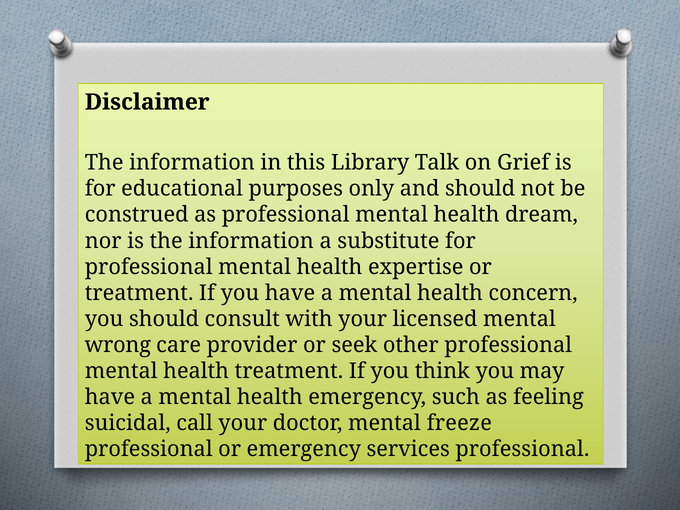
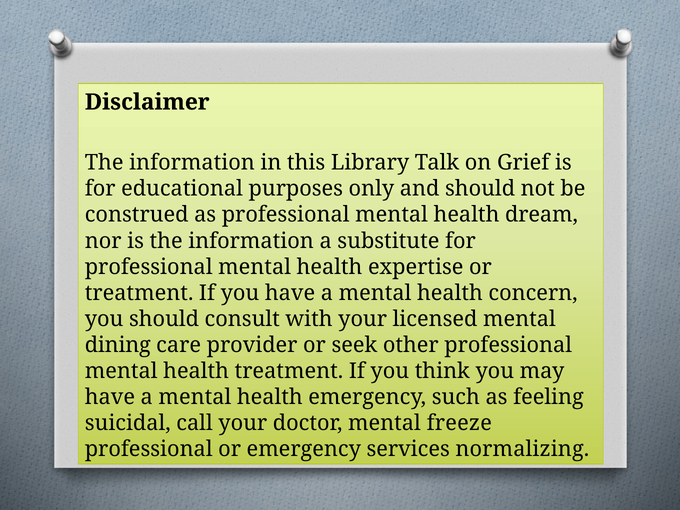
wrong: wrong -> dining
services professional: professional -> normalizing
